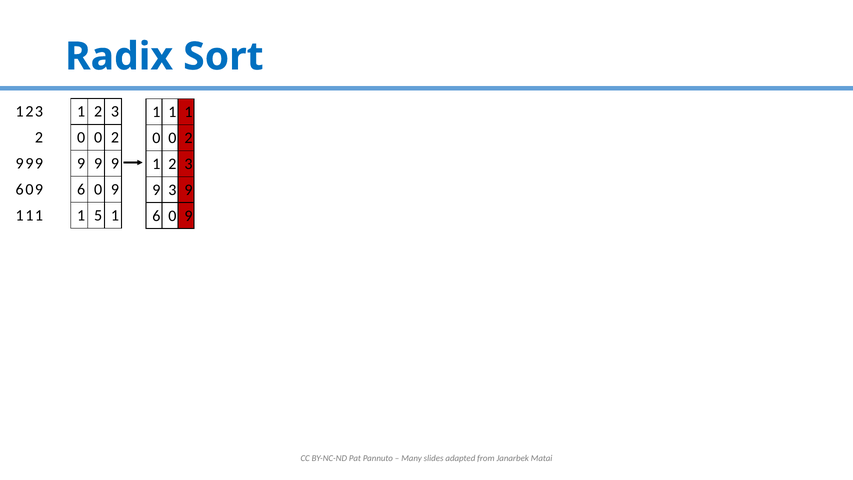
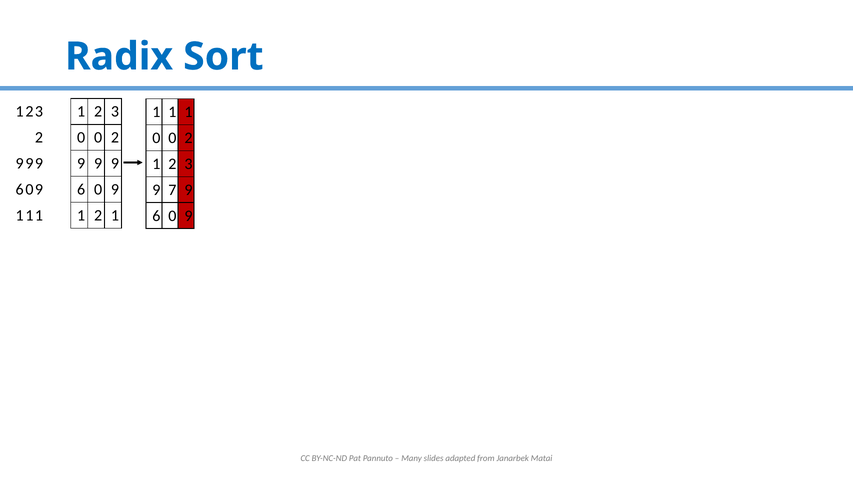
9 3: 3 -> 7
5 at (98, 215): 5 -> 2
